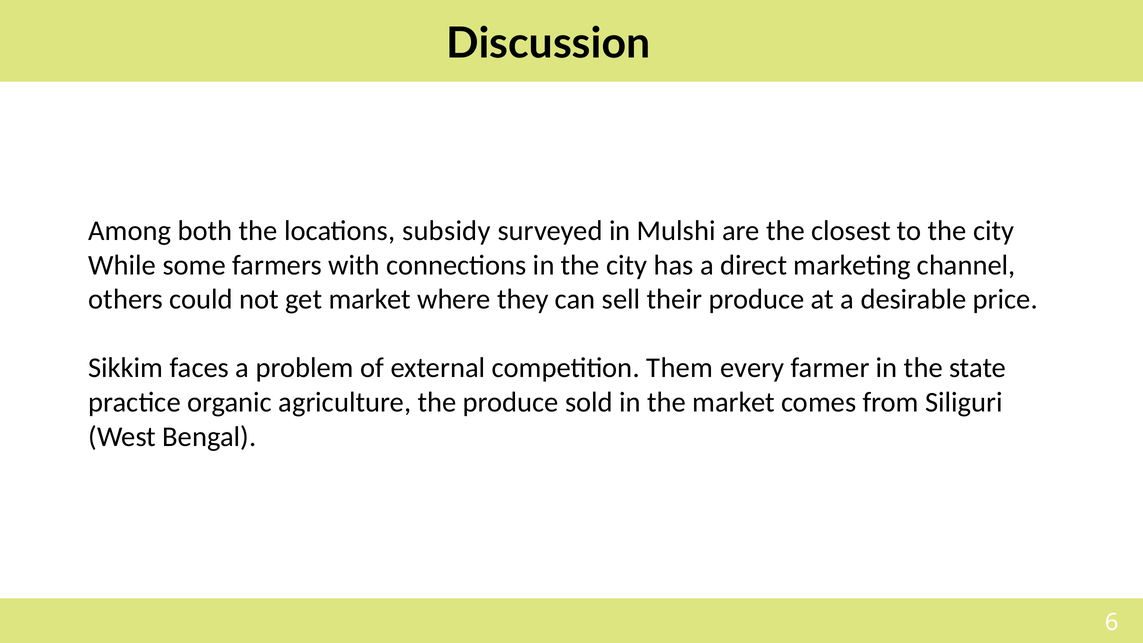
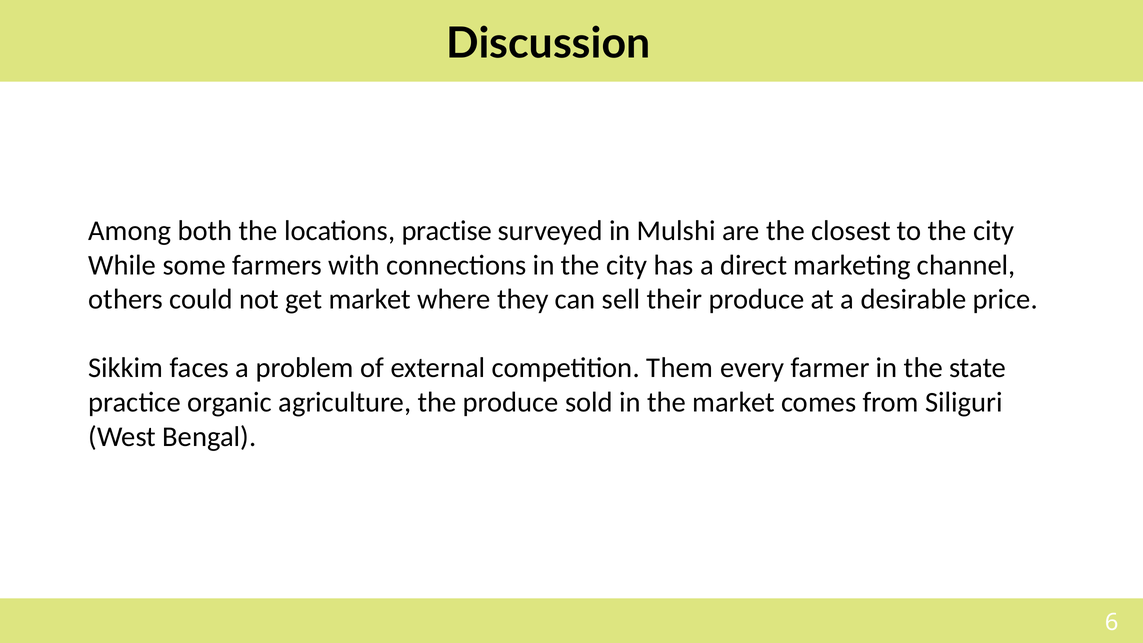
subsidy: subsidy -> practise
